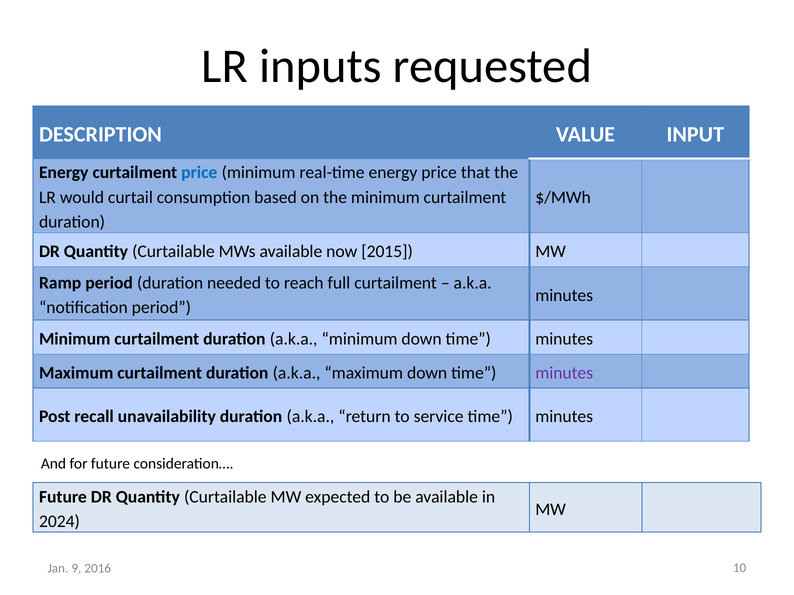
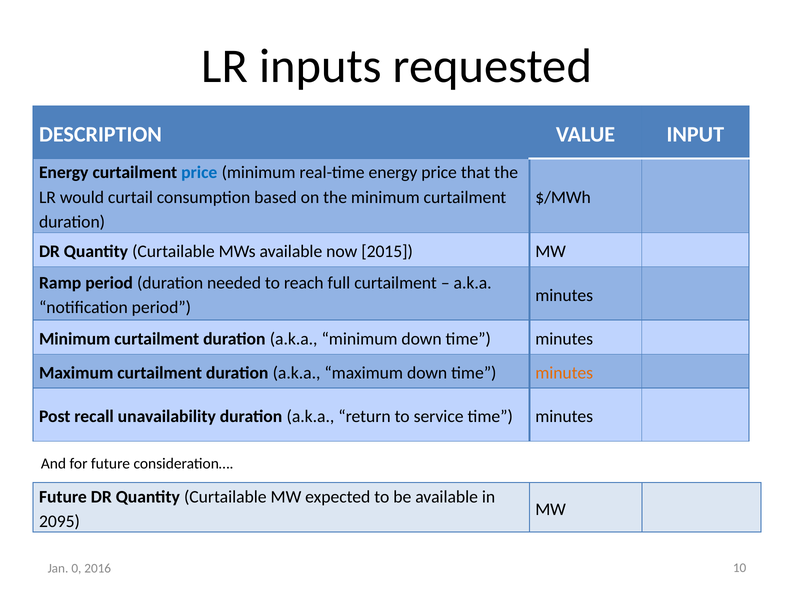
minutes at (564, 373) colour: purple -> orange
2024: 2024 -> 2095
9: 9 -> 0
